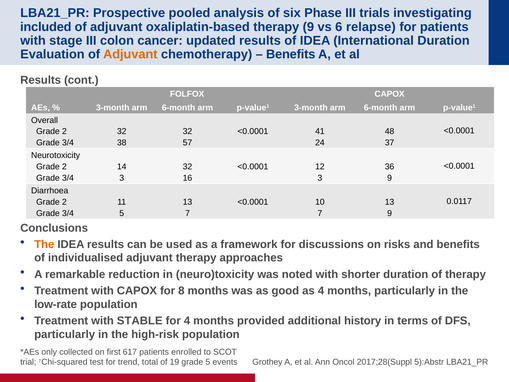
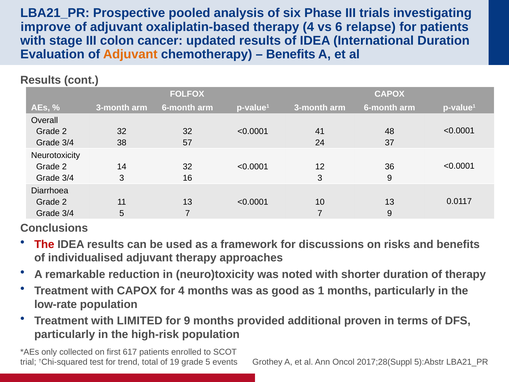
included: included -> improve
therapy 9: 9 -> 4
The at (44, 244) colour: orange -> red
for 8: 8 -> 4
as 4: 4 -> 1
STABLE: STABLE -> LIMITED
for 4: 4 -> 9
history: history -> proven
